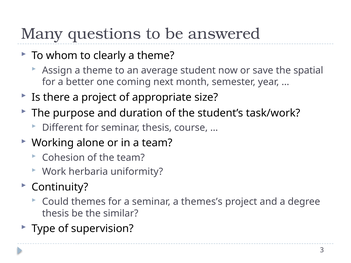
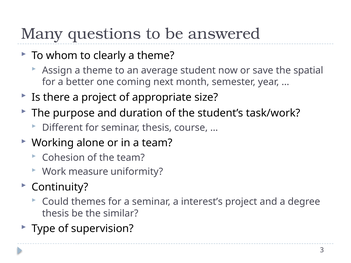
herbaria: herbaria -> measure
themes’s: themes’s -> interest’s
